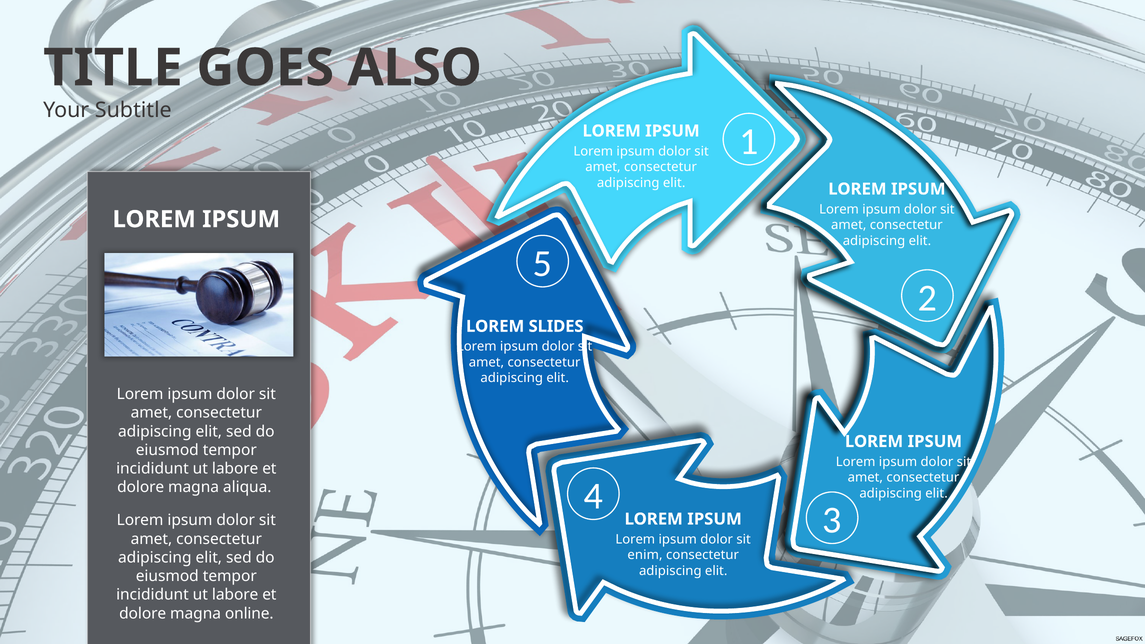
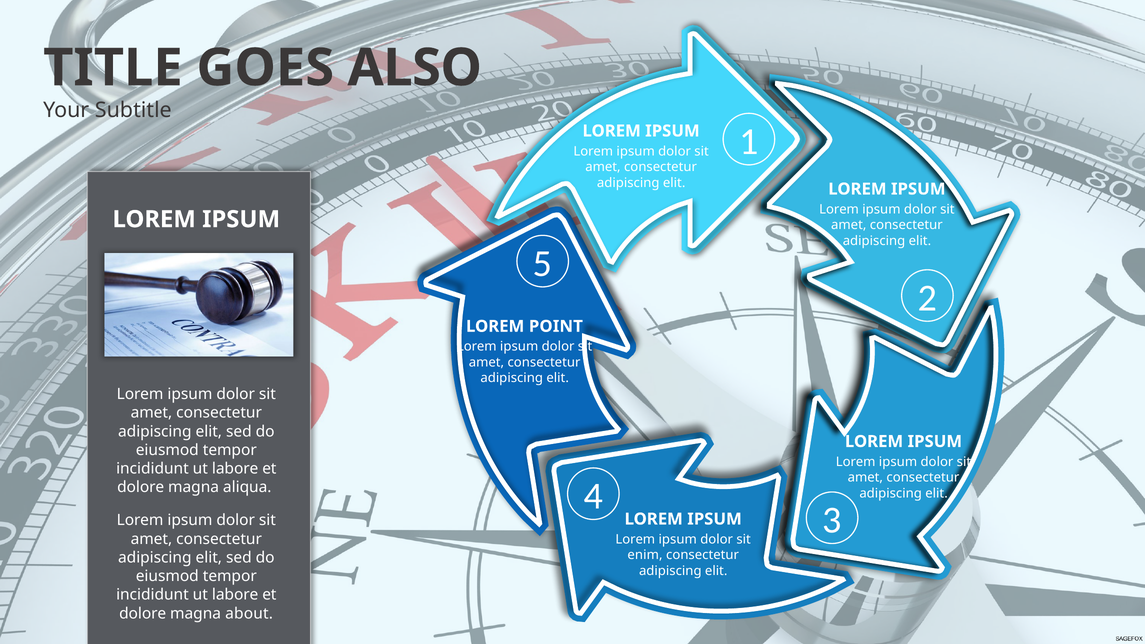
SLIDES: SLIDES -> POINT
online: online -> about
